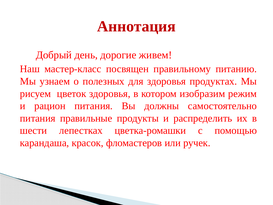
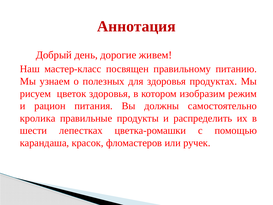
питания at (38, 118): питания -> кролика
